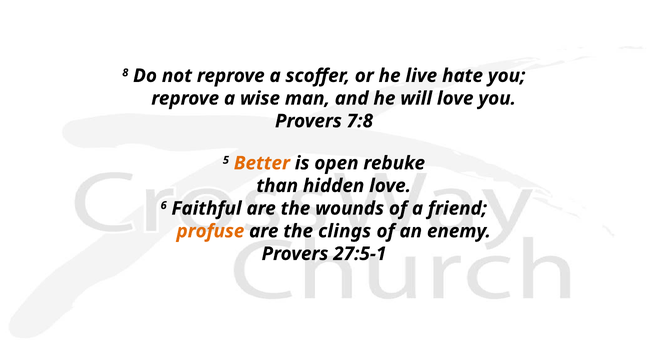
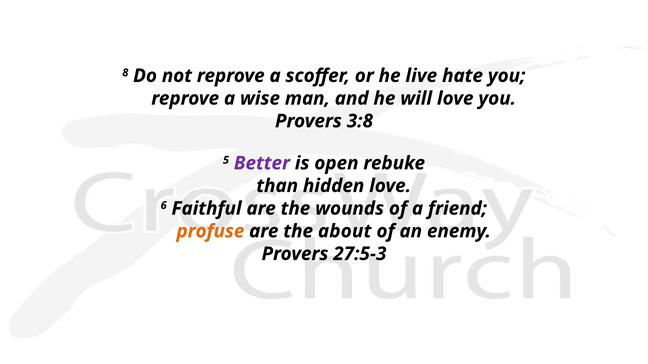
7:8: 7:8 -> 3:8
Better colour: orange -> purple
clings: clings -> about
27:5-1: 27:5-1 -> 27:5-3
